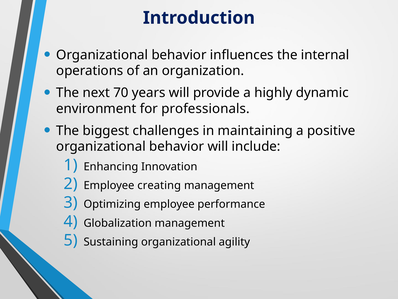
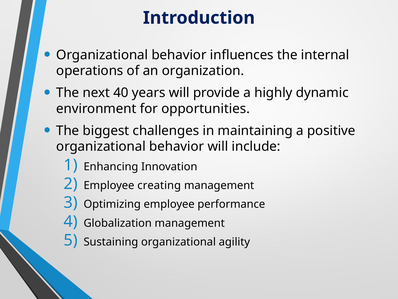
70: 70 -> 40
professionals: professionals -> opportunities
